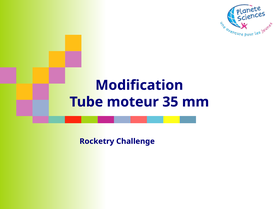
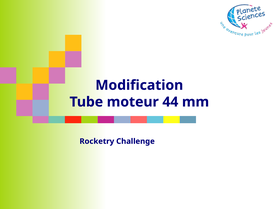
35: 35 -> 44
